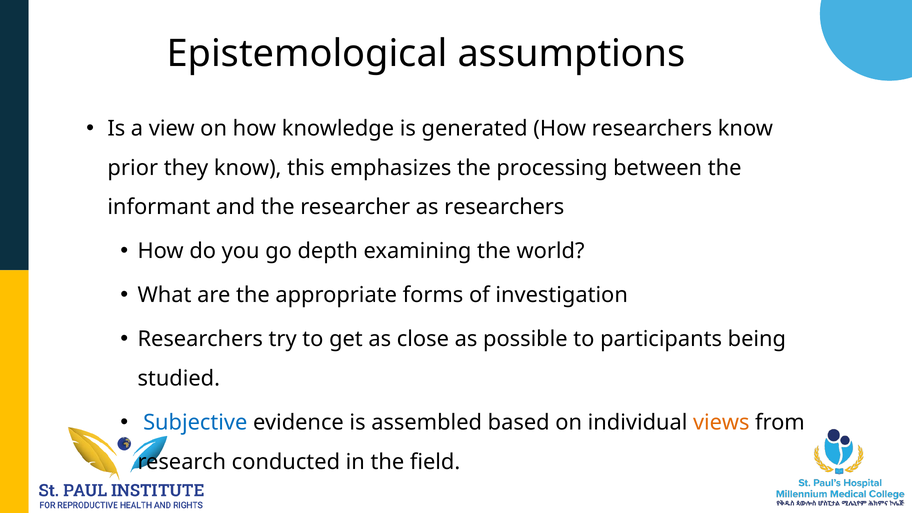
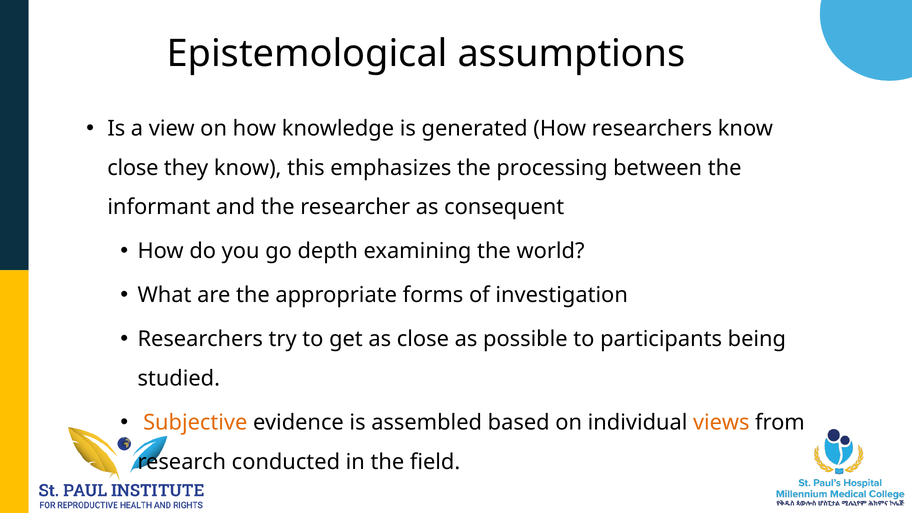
prior at (133, 168): prior -> close
as researchers: researchers -> consequent
Subjective colour: blue -> orange
